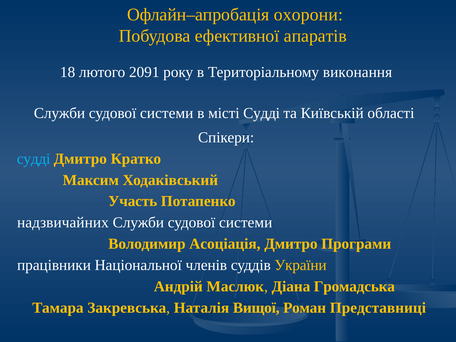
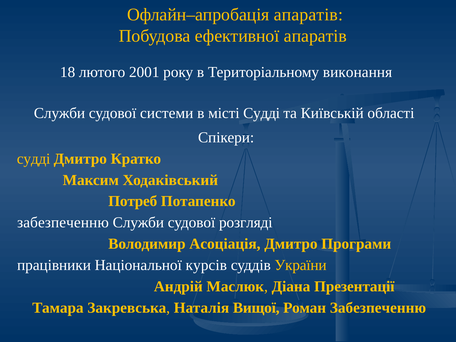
Офлайн–апробація охорони: охорони -> апаратів
2091: 2091 -> 2001
судді at (34, 159) colour: light blue -> yellow
Участь: Участь -> Потреб
надзвичайних at (63, 223): надзвичайних -> забезпеченню
системи at (246, 223): системи -> розгляді
членів: членів -> курсів
Громадська: Громадська -> Презентації
Роман Представниці: Представниці -> Забезпеченню
